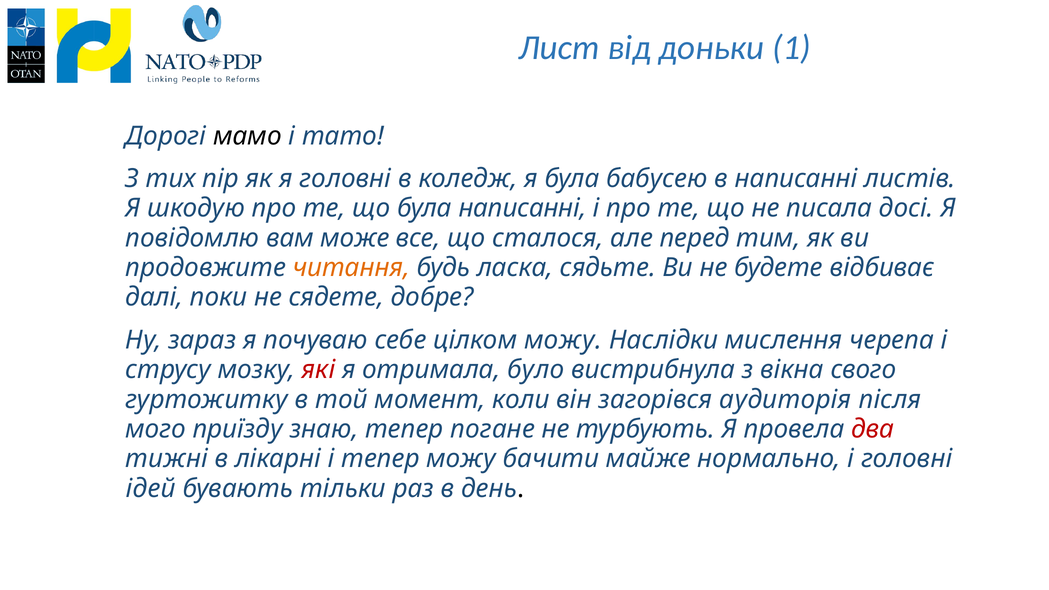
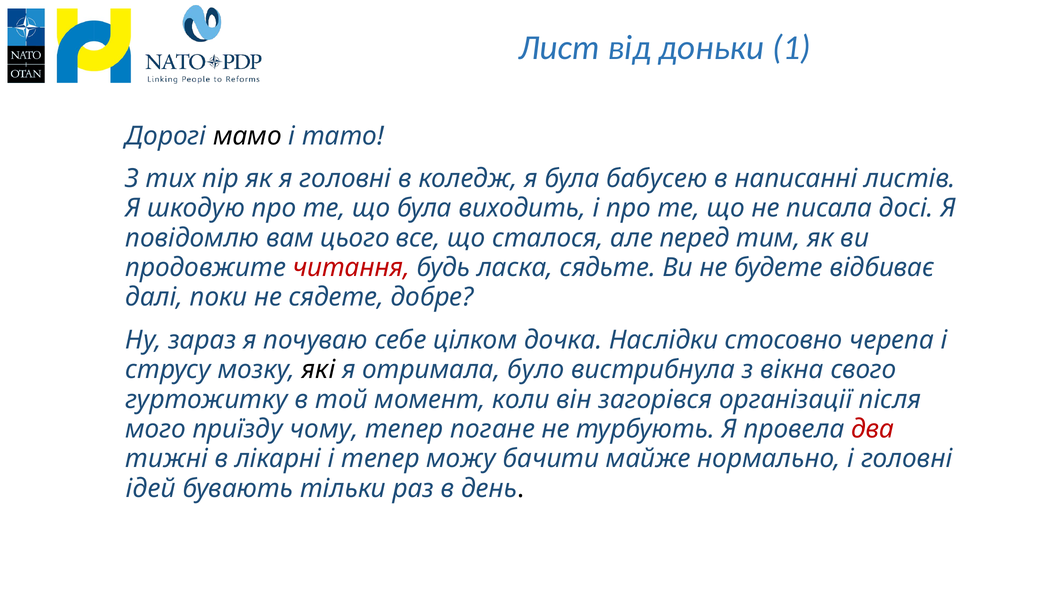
була написанні: написанні -> виходить
може: може -> цього
читання colour: orange -> red
цілком можу: можу -> дочка
мислення: мислення -> стосовно
які colour: red -> black
аудиторія: аудиторія -> організації
знаю: знаю -> чому
